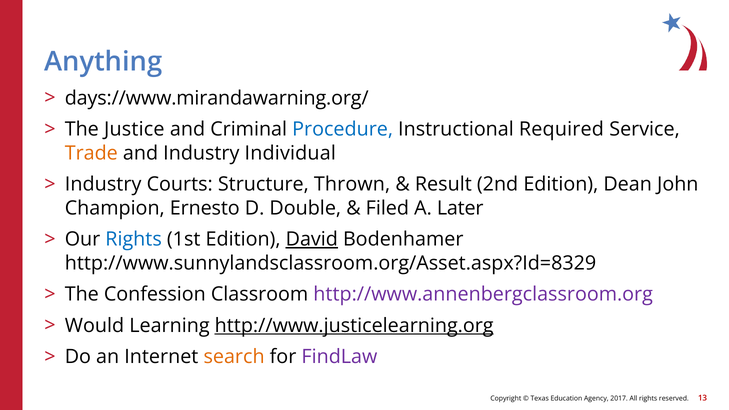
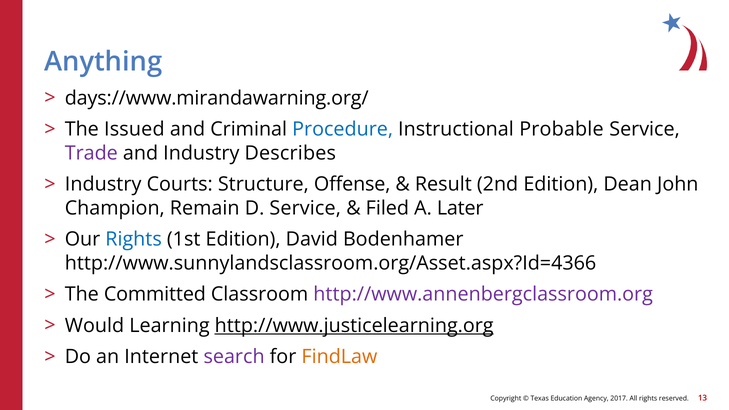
Justice: Justice -> Issued
Required: Required -> Probable
Trade colour: orange -> purple
Individual: Individual -> Describes
Thrown: Thrown -> Offense
Ernesto: Ernesto -> Remain
D Double: Double -> Service
David underline: present -> none
http://www.sunnylandsclassroom.org/Asset.aspx?Id=8329: http://www.sunnylandsclassroom.org/Asset.aspx?Id=8329 -> http://www.sunnylandsclassroom.org/Asset.aspx?Id=4366
Confession: Confession -> Committed
search colour: orange -> purple
FindLaw colour: purple -> orange
